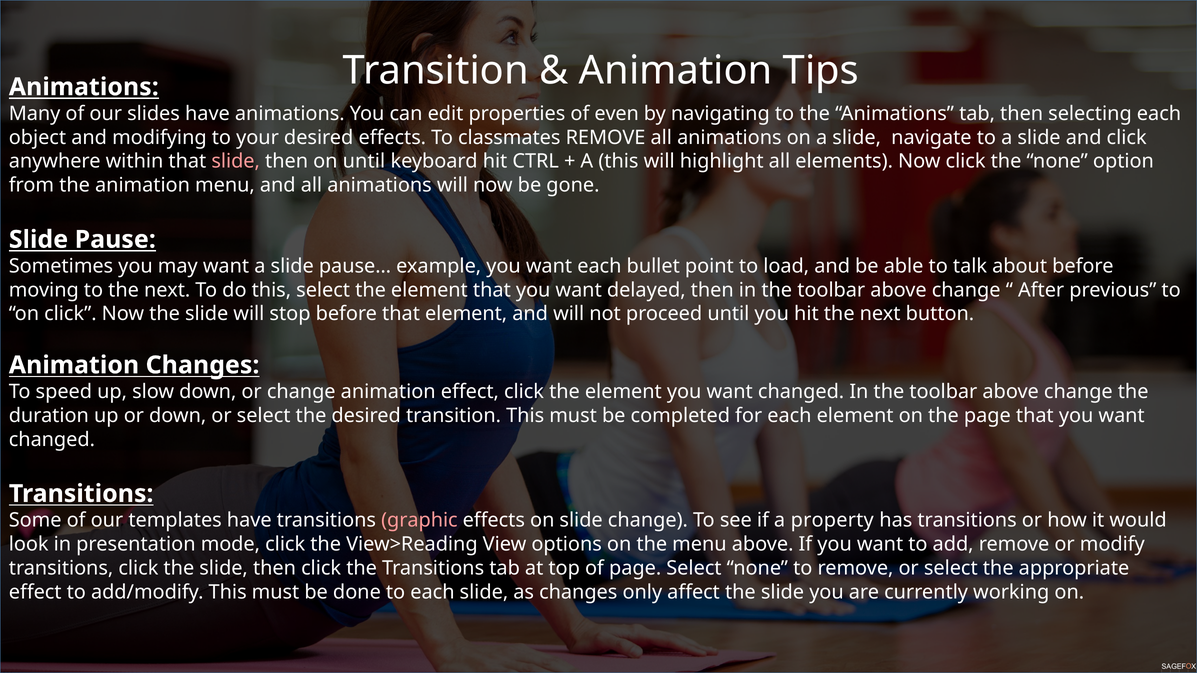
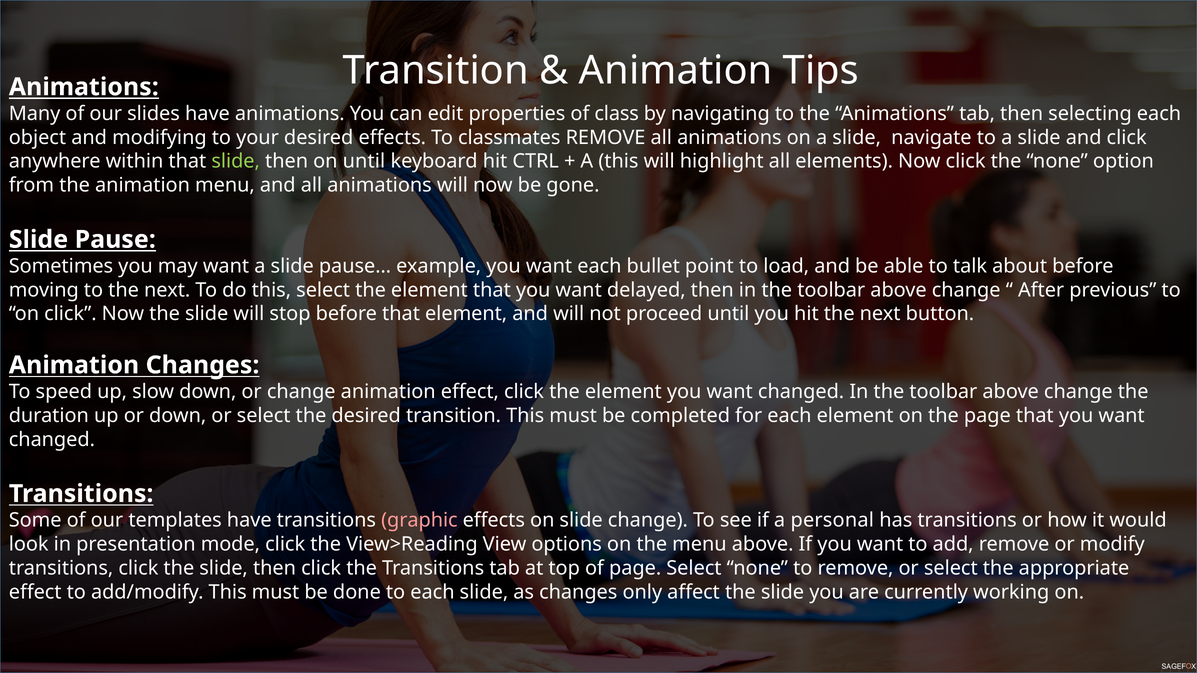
even: even -> class
slide at (236, 161) colour: pink -> light green
property: property -> personal
